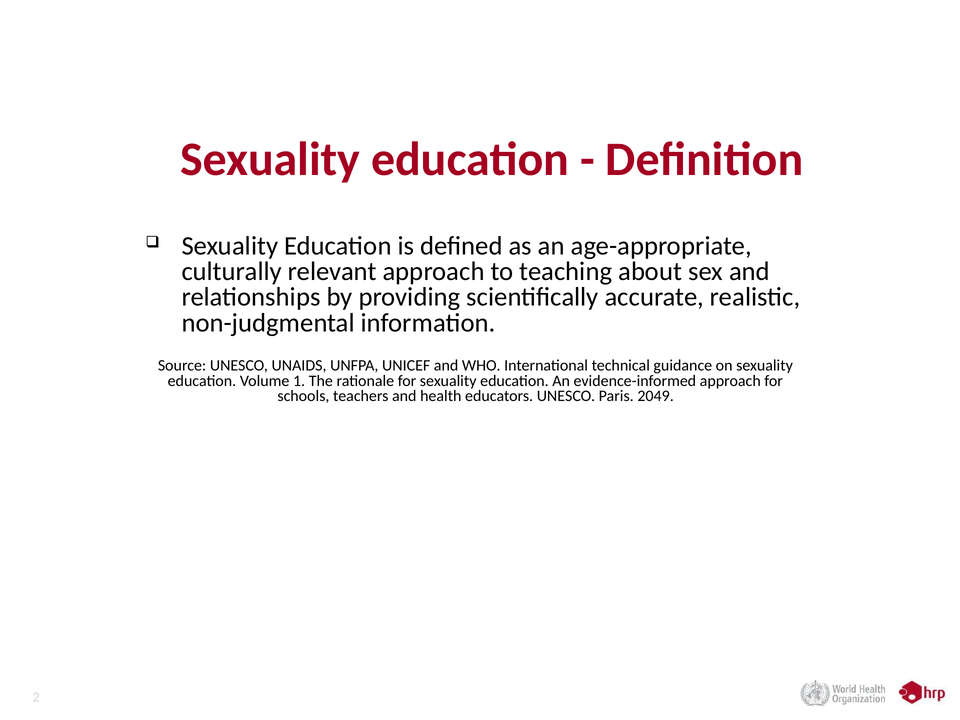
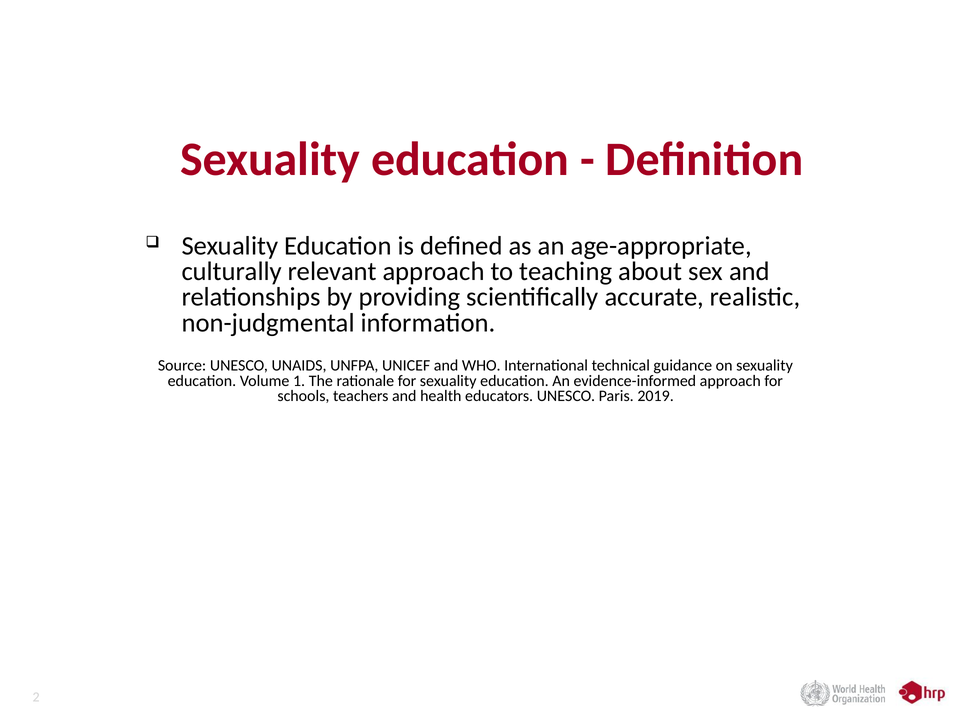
2049: 2049 -> 2019
